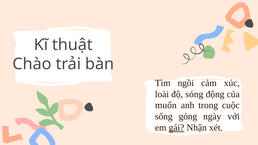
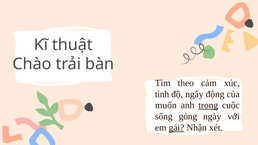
ngồi: ngồi -> theo
loài: loài -> tình
sóng: sóng -> ngây
trong underline: none -> present
